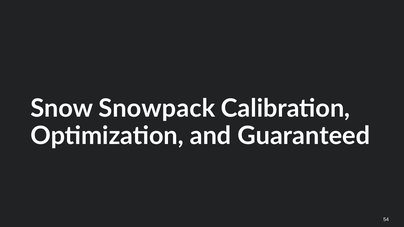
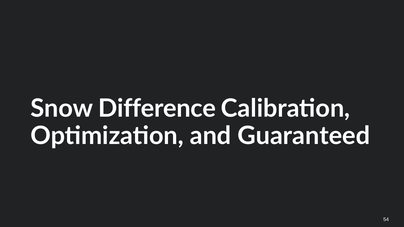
Snowpack: Snowpack -> Difference
